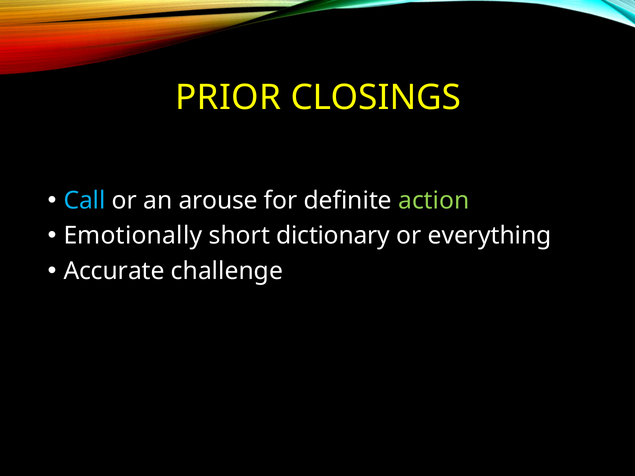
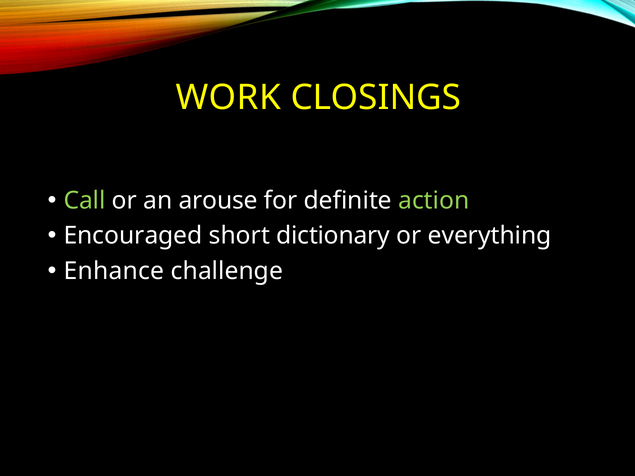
PRIOR: PRIOR -> WORK
Call colour: light blue -> light green
Emotionally: Emotionally -> Encouraged
Accurate: Accurate -> Enhance
